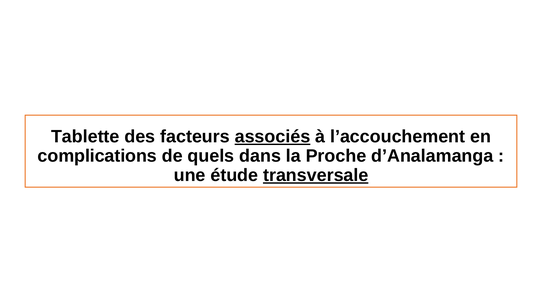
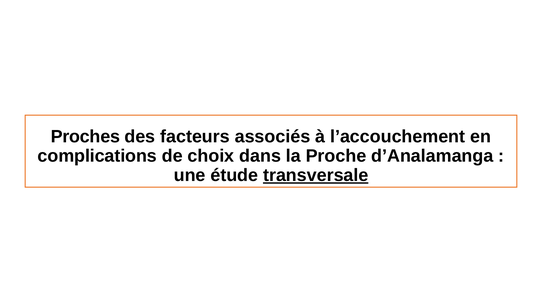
Tablette: Tablette -> Proches
associés underline: present -> none
quels: quels -> choix
